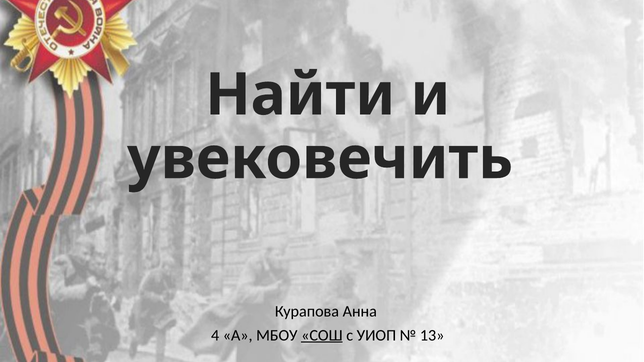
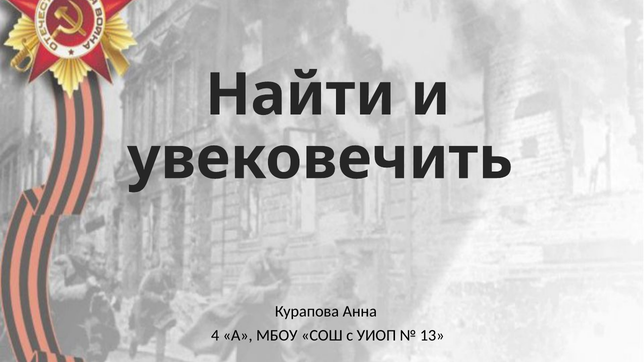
СОШ underline: present -> none
